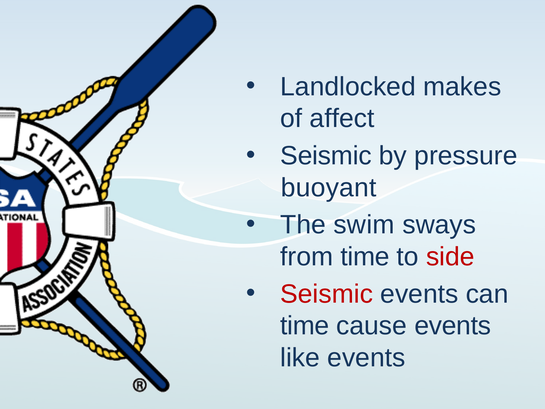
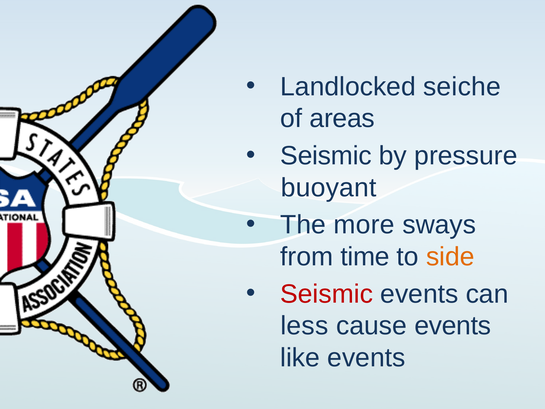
makes: makes -> seiche
affect: affect -> areas
swim: swim -> more
side colour: red -> orange
time at (305, 326): time -> less
